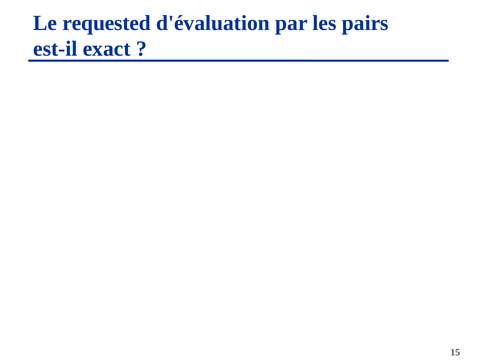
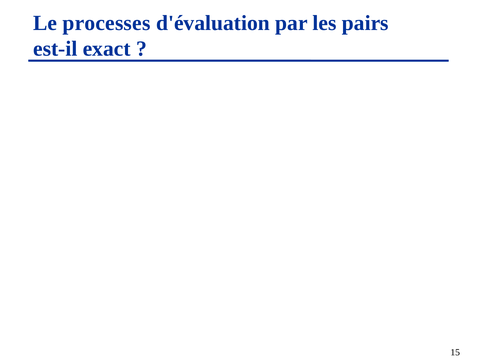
requested: requested -> processes
